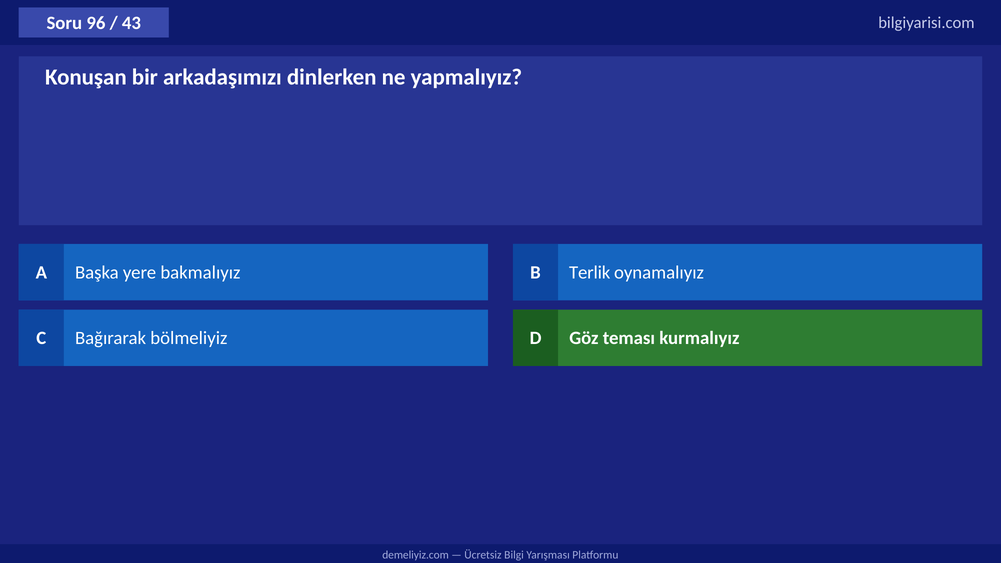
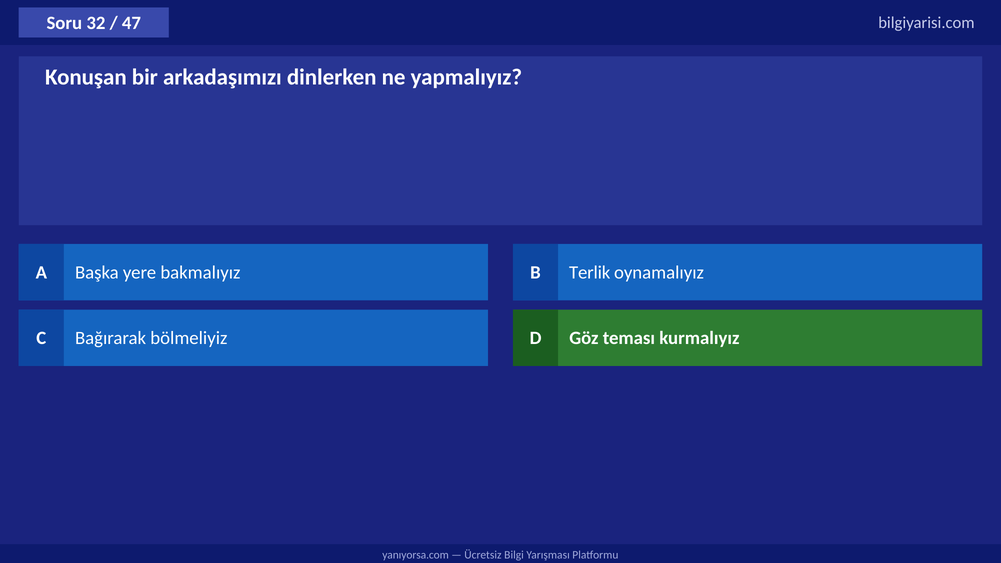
96: 96 -> 32
43: 43 -> 47
demeliyiz.com: demeliyiz.com -> yanıyorsa.com
